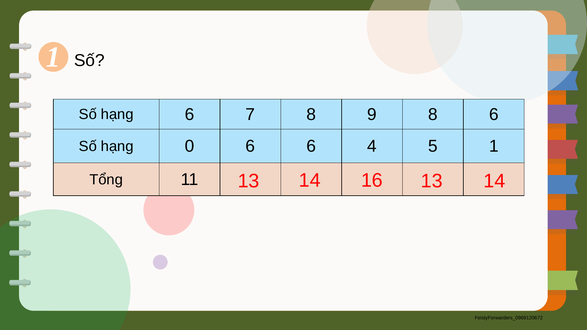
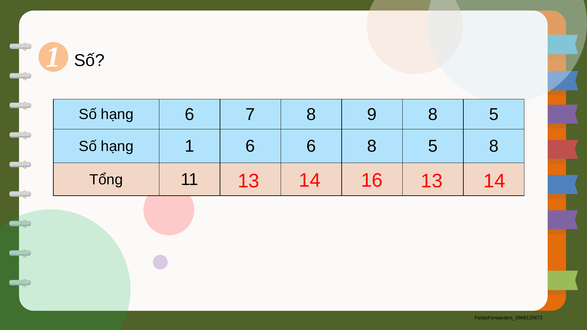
9 8 6: 6 -> 5
hạng 0: 0 -> 1
6 4: 4 -> 8
5 1: 1 -> 8
